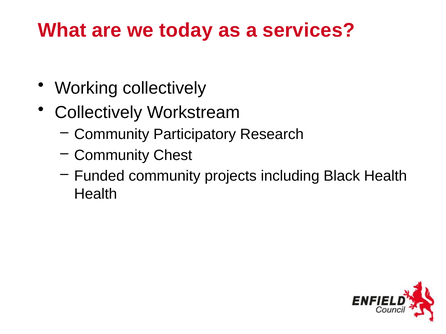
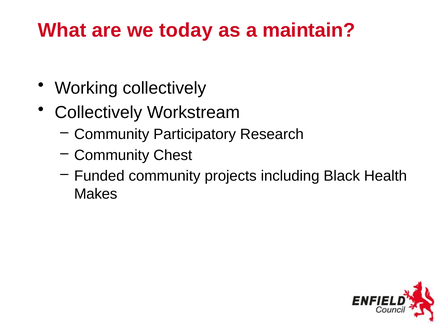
services: services -> maintain
Health at (96, 194): Health -> Makes
